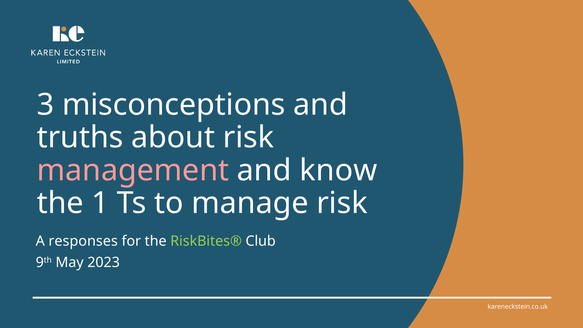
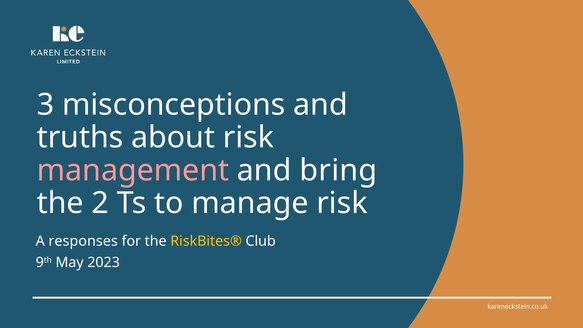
know: know -> bring
1: 1 -> 2
RiskBites® colour: light green -> yellow
